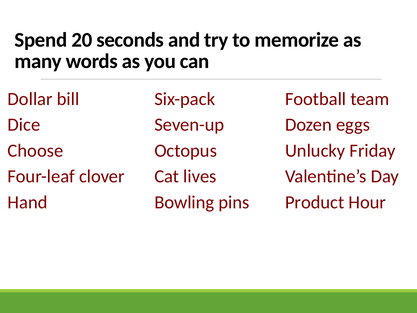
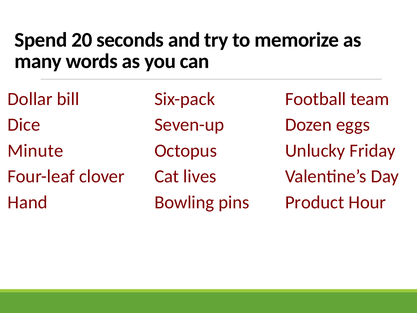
Choose: Choose -> Minute
